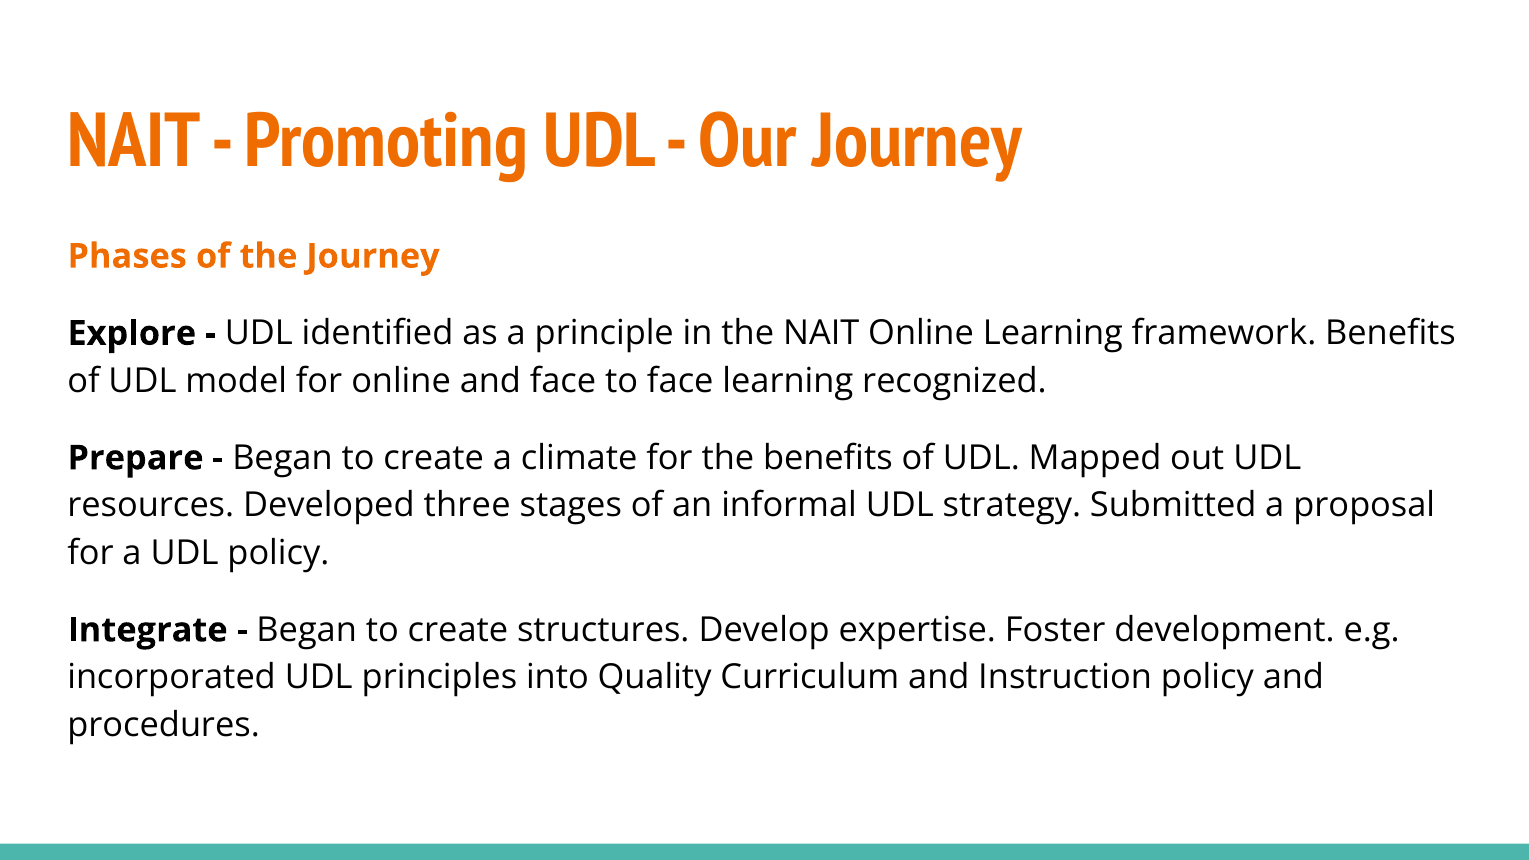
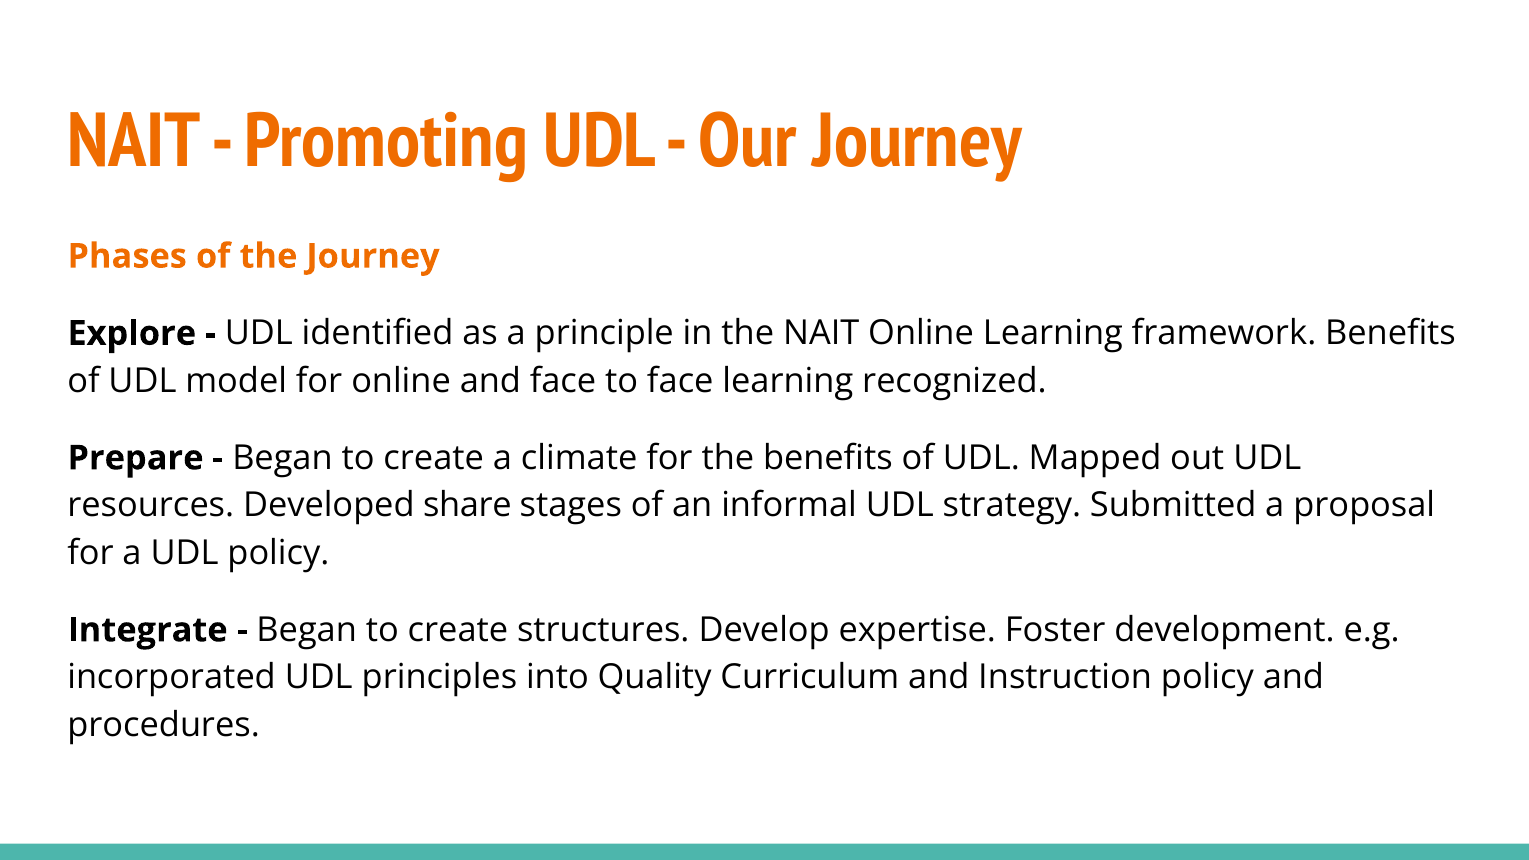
three: three -> share
